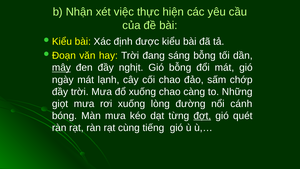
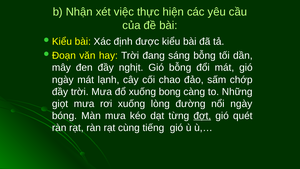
mây underline: present -> none
xuống chao: chao -> bong
nổi cánh: cánh -> ngày
